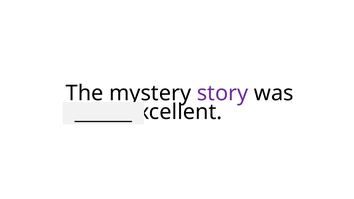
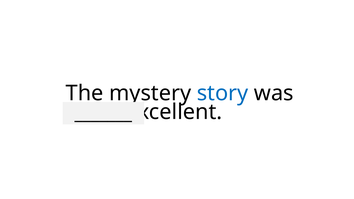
story colour: purple -> blue
